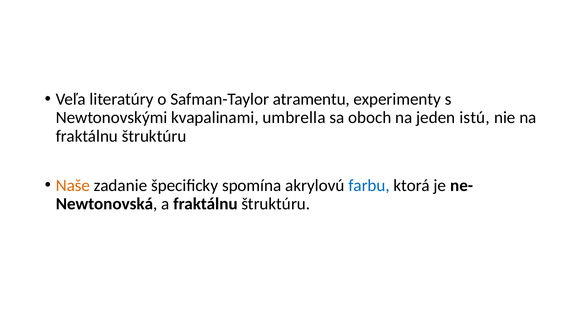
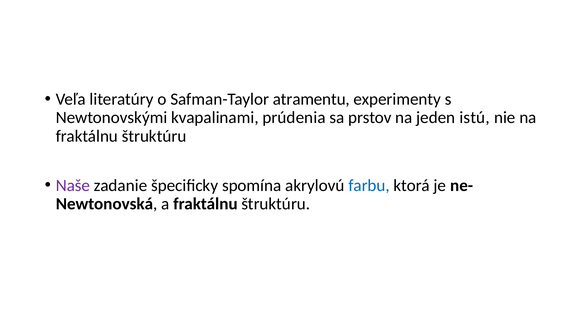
umbrella: umbrella -> prúdenia
oboch: oboch -> prstov
Naše colour: orange -> purple
